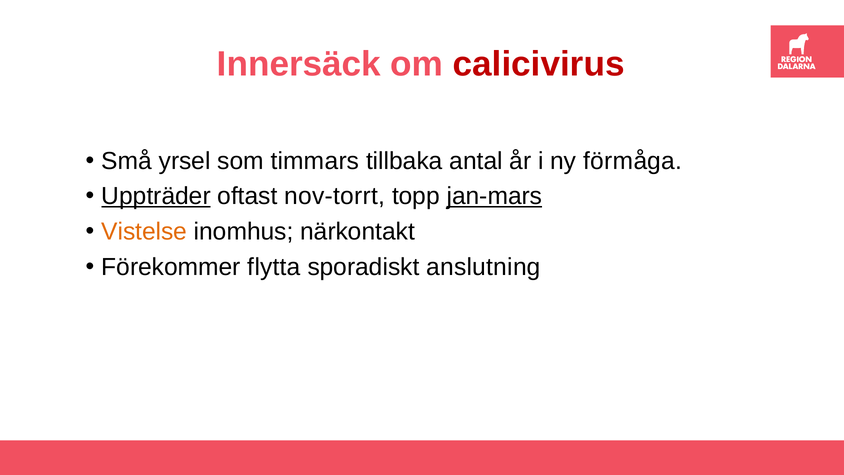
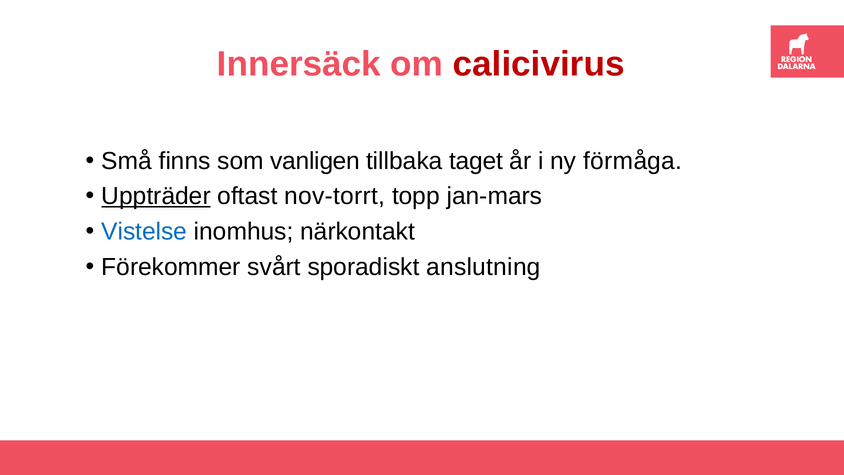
yrsel: yrsel -> finns
timmars: timmars -> vanligen
antal: antal -> taget
jan-mars underline: present -> none
Vistelse colour: orange -> blue
flytta: flytta -> svårt
